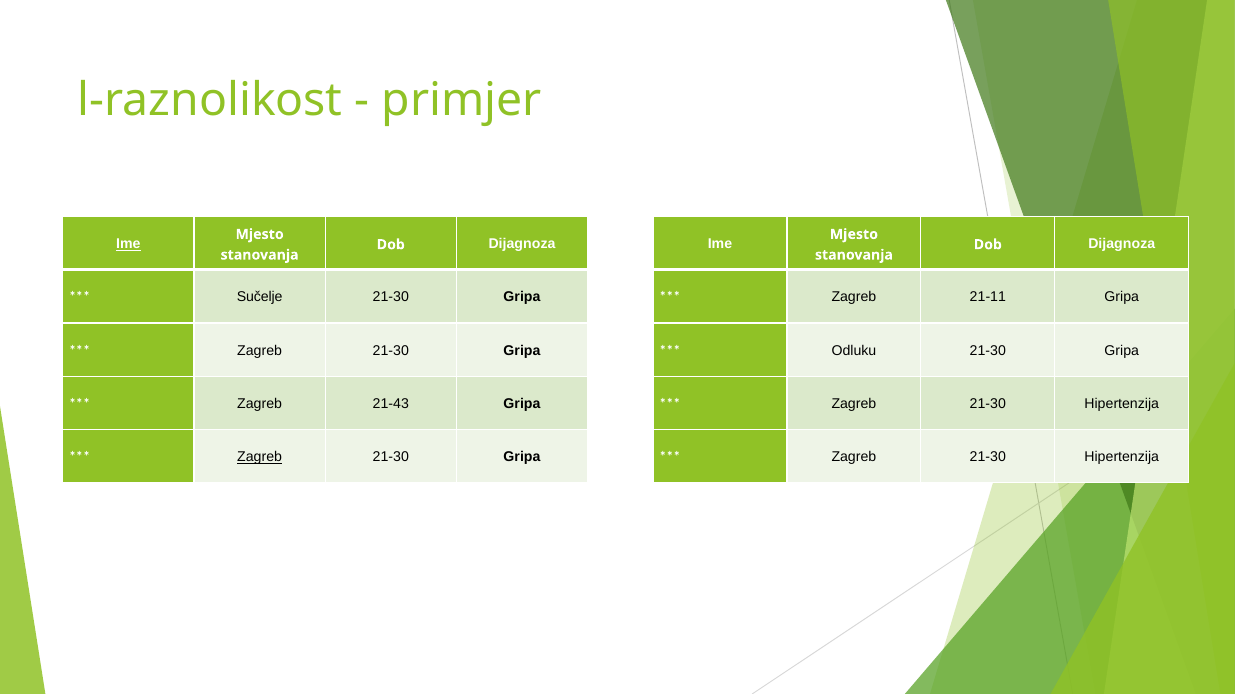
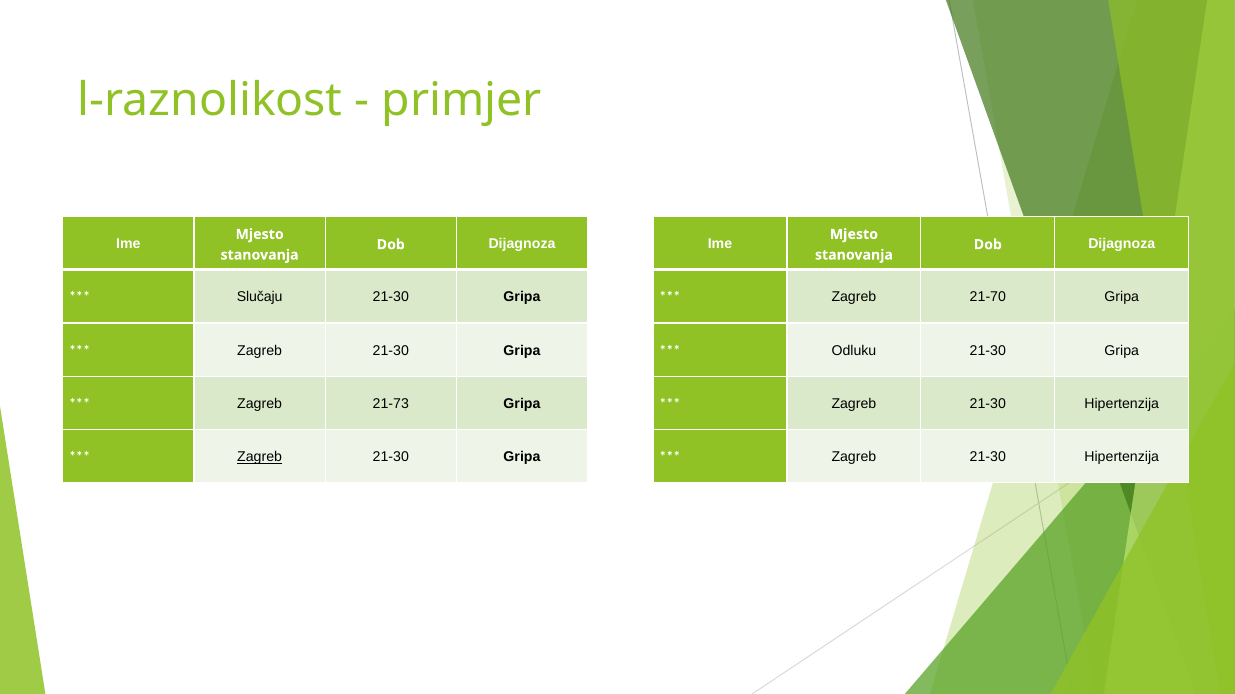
Ime at (128, 244) underline: present -> none
Sučelje: Sučelje -> Slučaju
21-11: 21-11 -> 21-70
21-43: 21-43 -> 21-73
